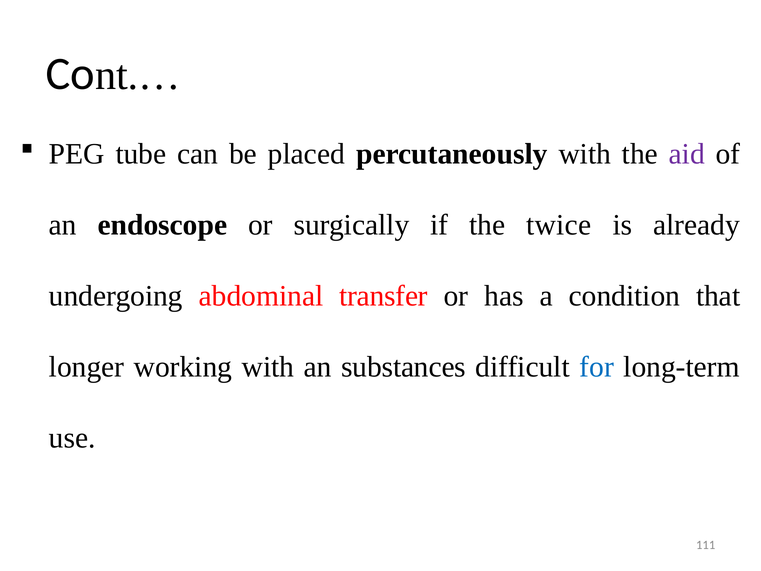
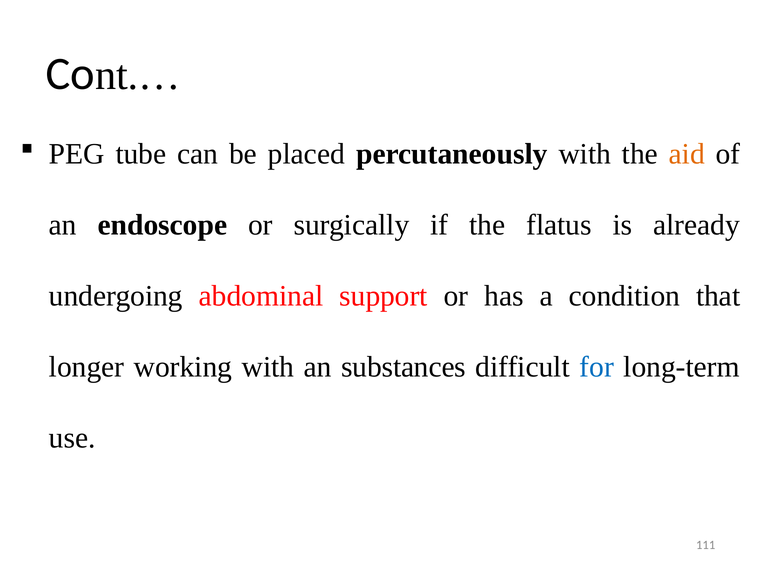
aid colour: purple -> orange
twice: twice -> flatus
transfer: transfer -> support
